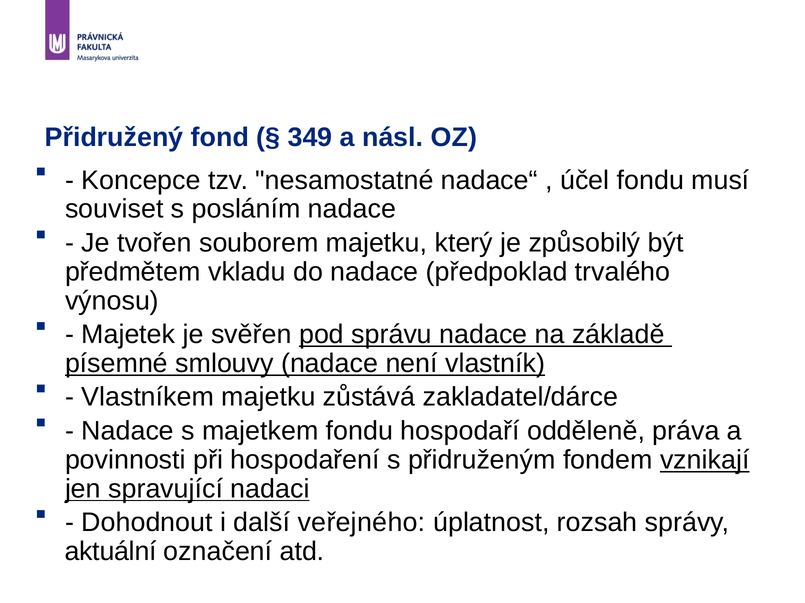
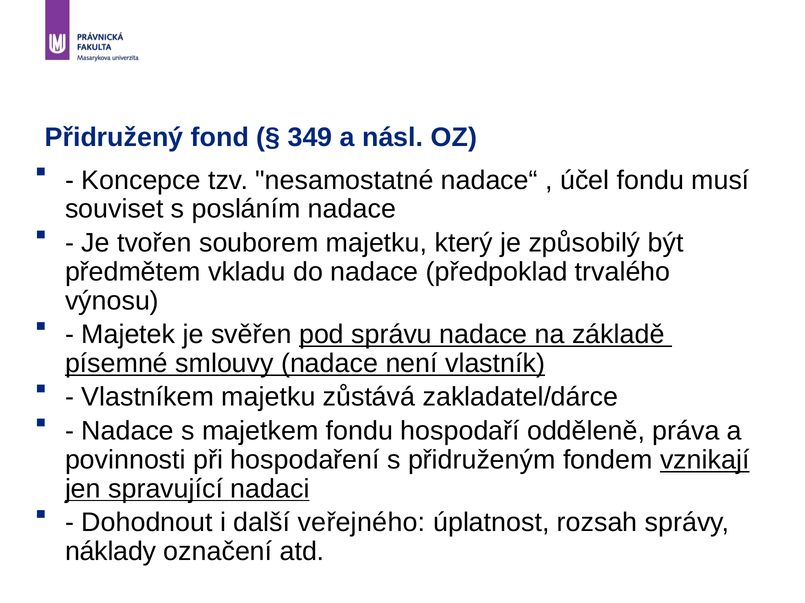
aktuální: aktuální -> náklady
